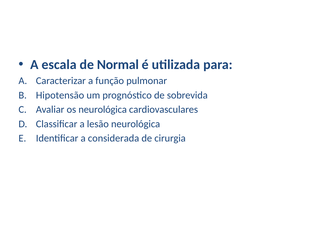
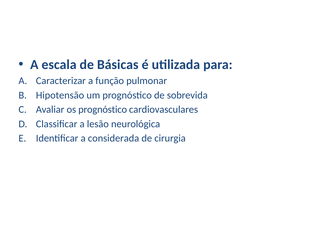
Normal: Normal -> Básicas
os neurológica: neurológica -> prognóstico
